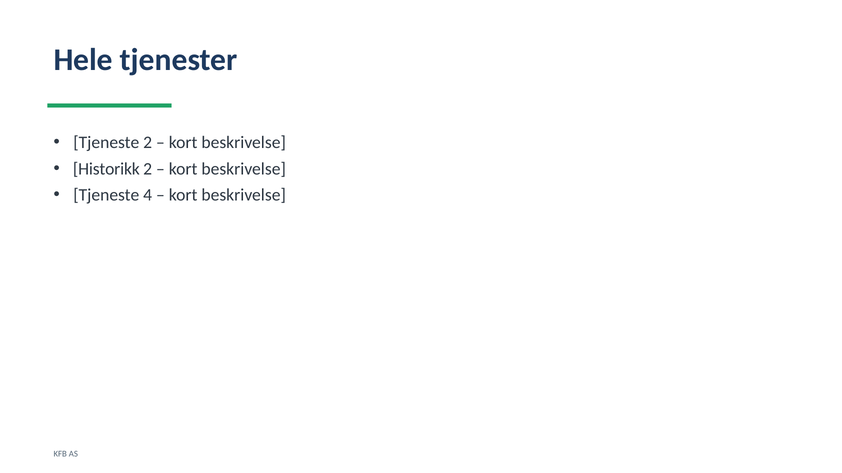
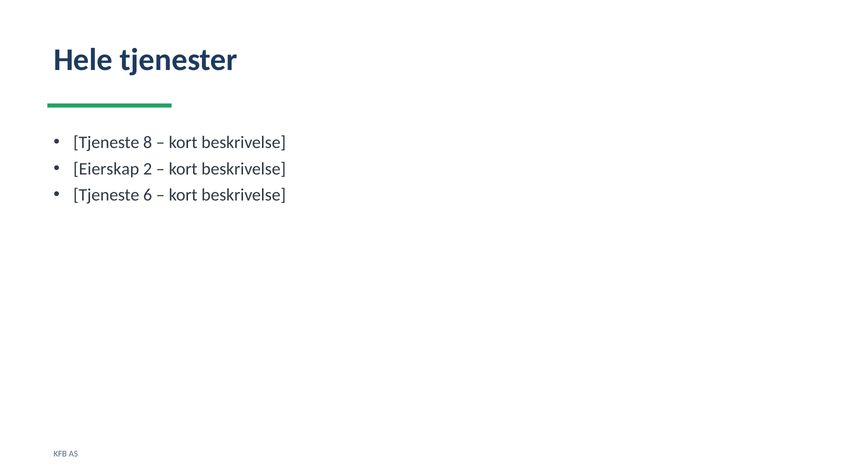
Tjeneste 2: 2 -> 8
Historikk: Historikk -> Eierskap
4: 4 -> 6
